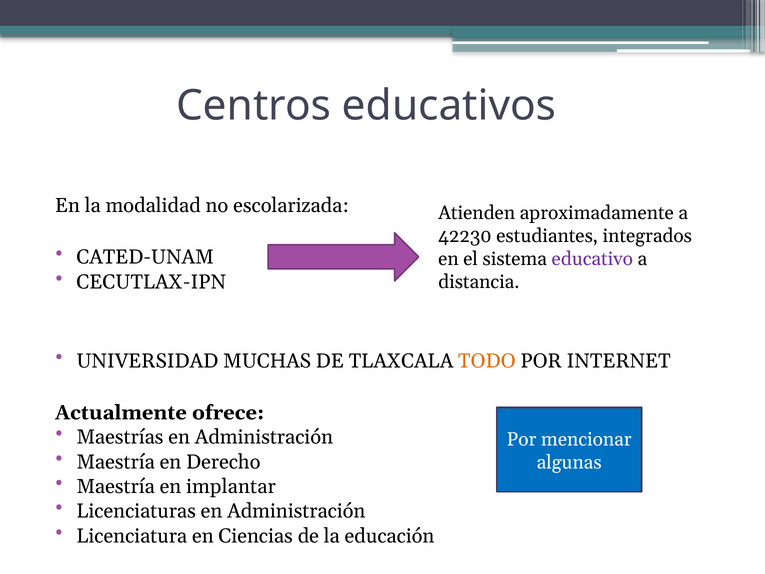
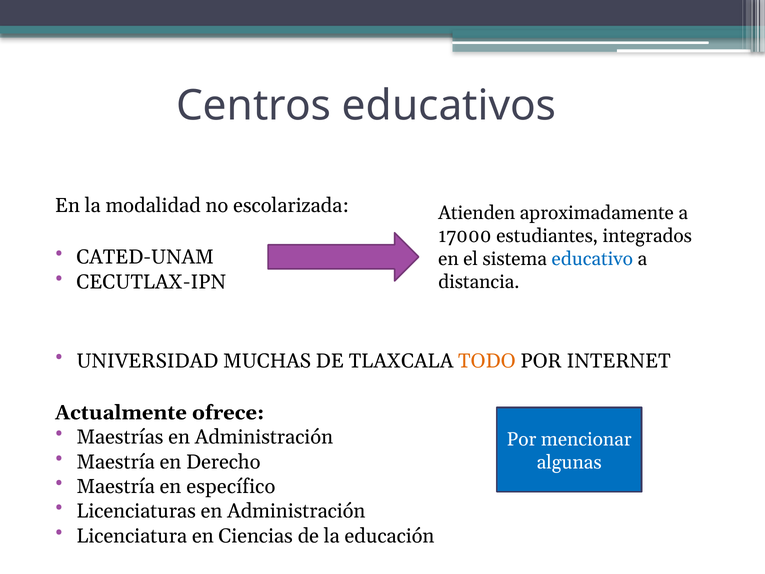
42230: 42230 -> 17000
educativo colour: purple -> blue
implantar: implantar -> específico
